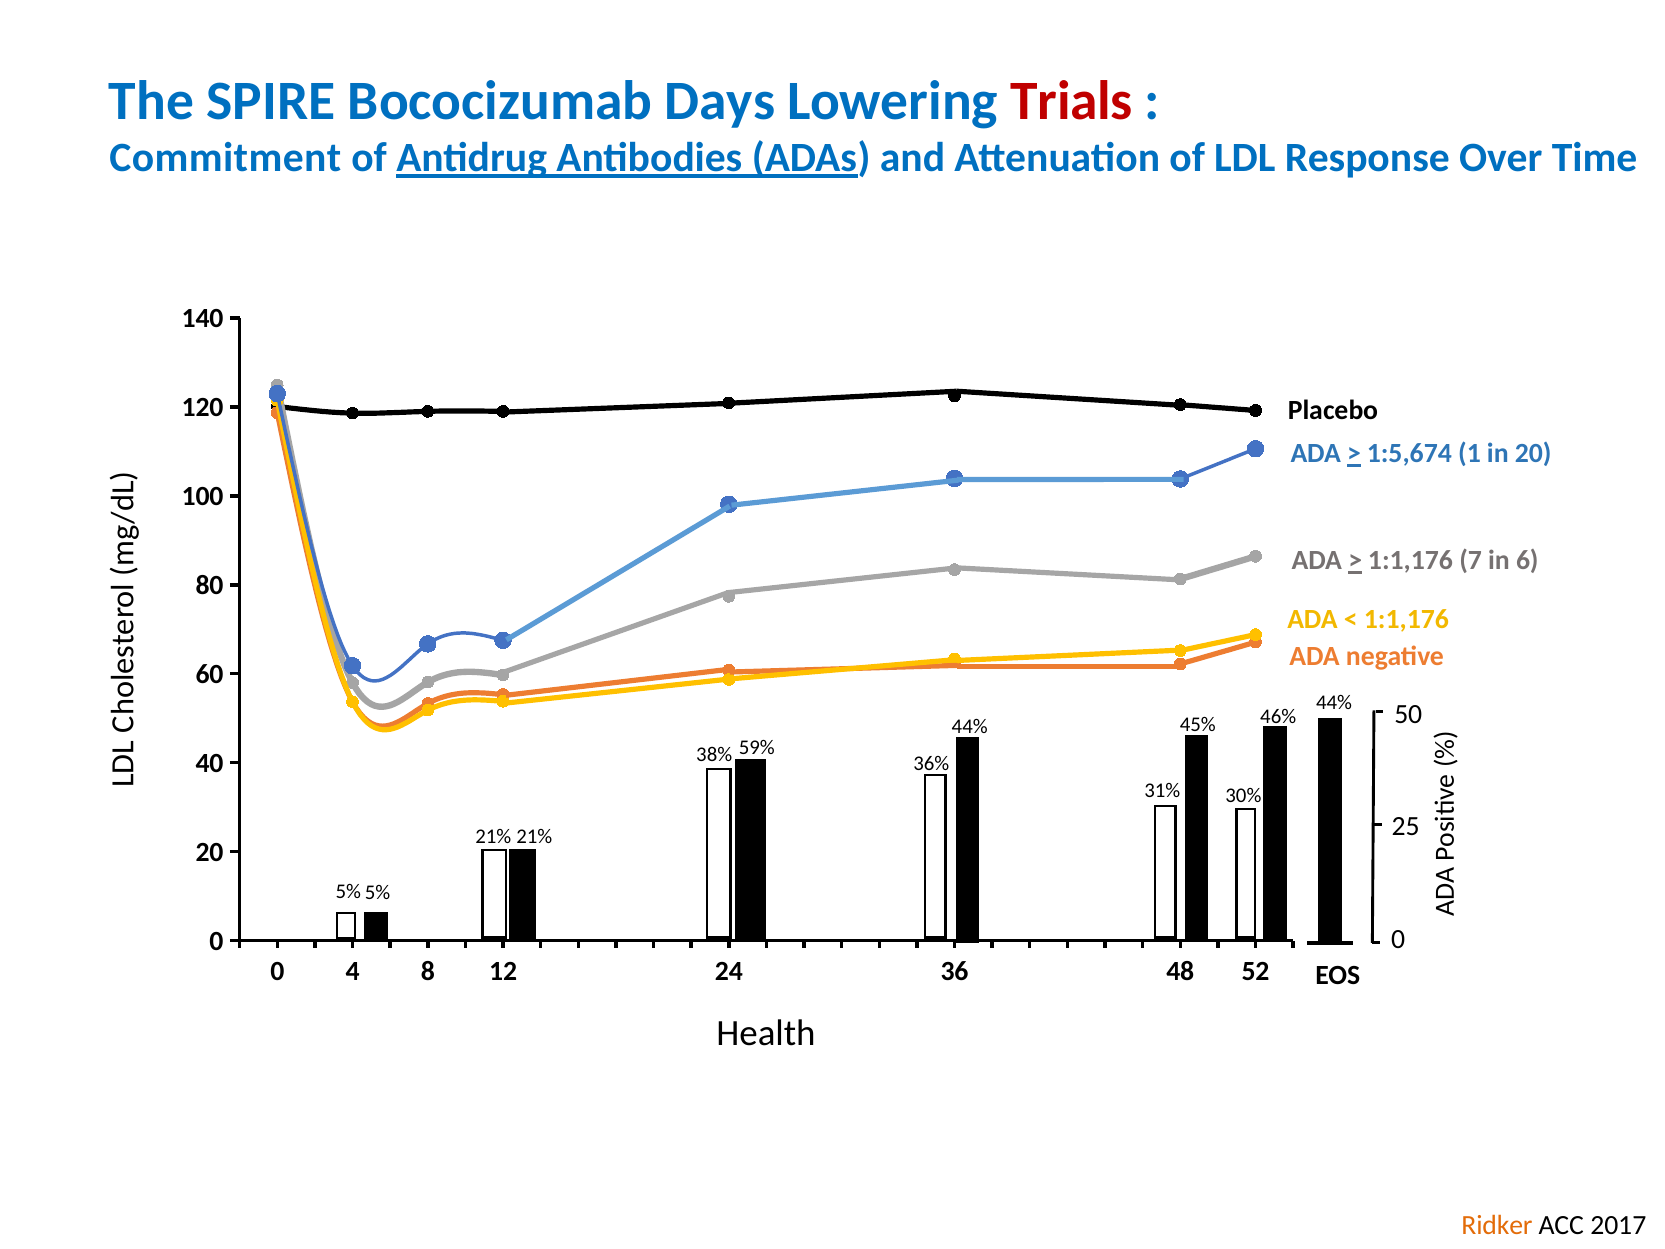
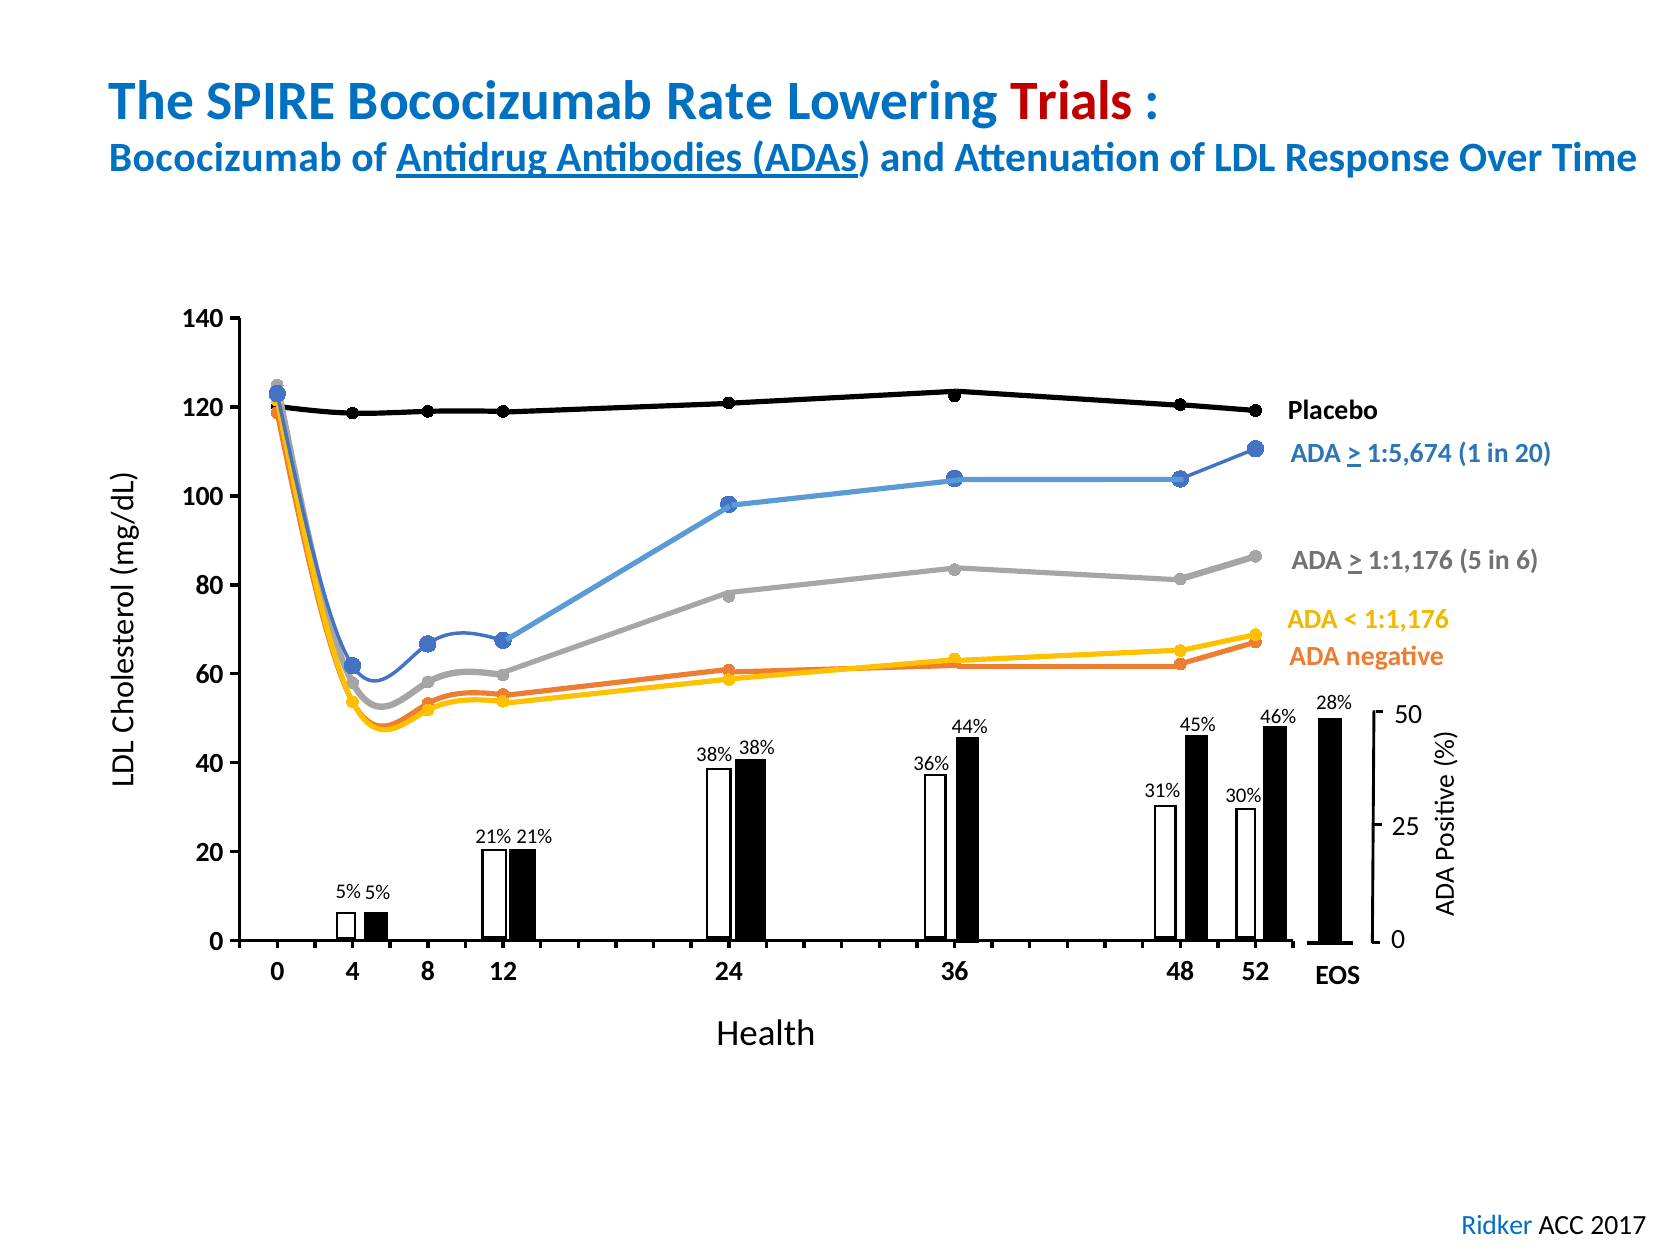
Days: Days -> Rate
Commitment at (225, 158): Commitment -> Bococizumab
7: 7 -> 5
44% at (1334, 703): 44% -> 28%
38% 59%: 59% -> 38%
Ridker colour: orange -> blue
